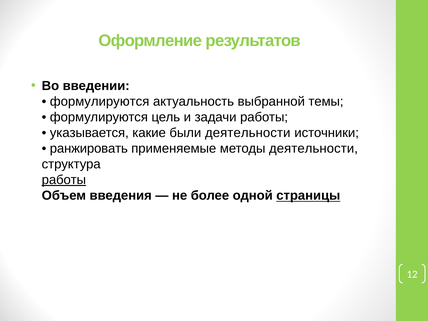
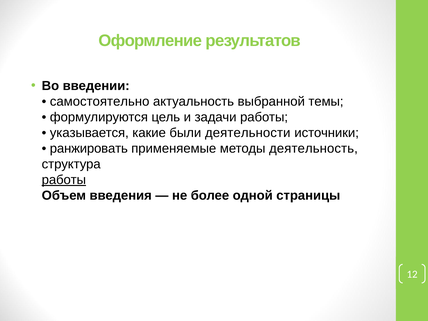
формулируются at (100, 101): формулируются -> самостоятельно
методы деятельности: деятельности -> деятельность
страницы underline: present -> none
